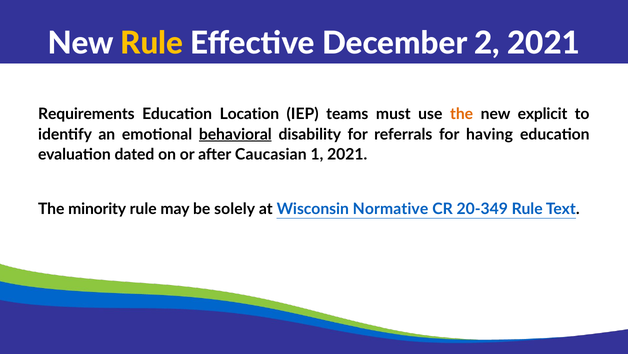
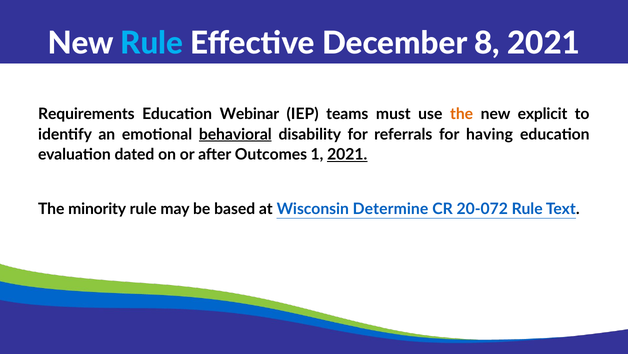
Rule at (152, 43) colour: yellow -> light blue
2: 2 -> 8
Location: Location -> Webinar
Caucasian: Caucasian -> Outcomes
2021 at (347, 154) underline: none -> present
solely: solely -> based
Normative: Normative -> Determine
20-349: 20-349 -> 20-072
